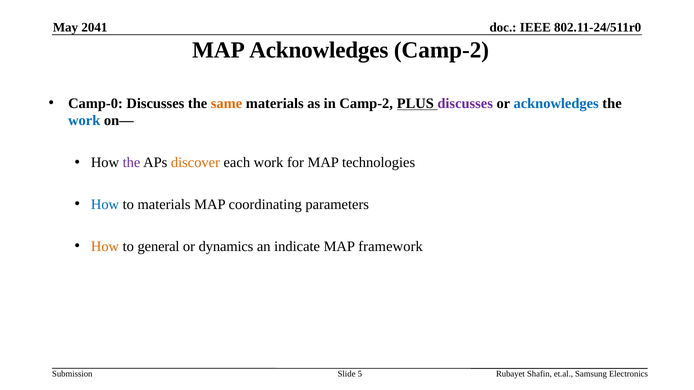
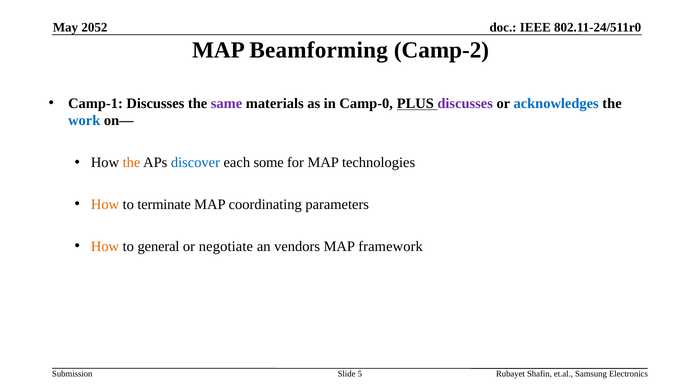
2041: 2041 -> 2052
MAP Acknowledges: Acknowledges -> Beamforming
Camp-0: Camp-0 -> Camp-1
same colour: orange -> purple
in Camp-2: Camp-2 -> Camp-0
the at (132, 163) colour: purple -> orange
discover colour: orange -> blue
each work: work -> some
How at (105, 205) colour: blue -> orange
to materials: materials -> terminate
dynamics: dynamics -> negotiate
indicate: indicate -> vendors
